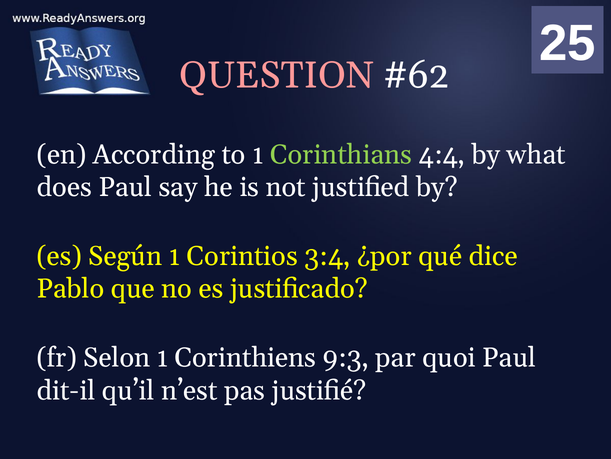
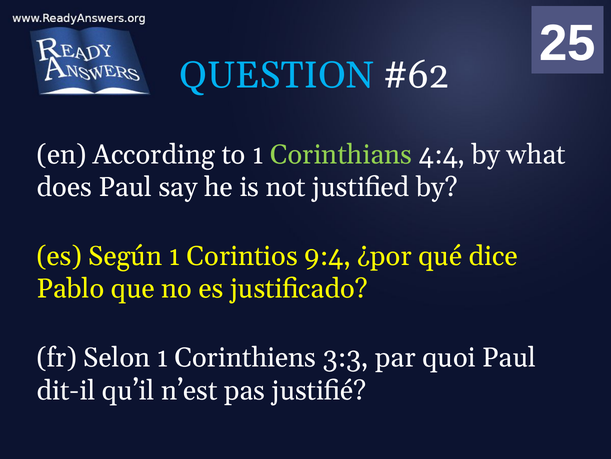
QUESTION colour: pink -> light blue
3:4: 3:4 -> 9:4
9:3: 9:3 -> 3:3
